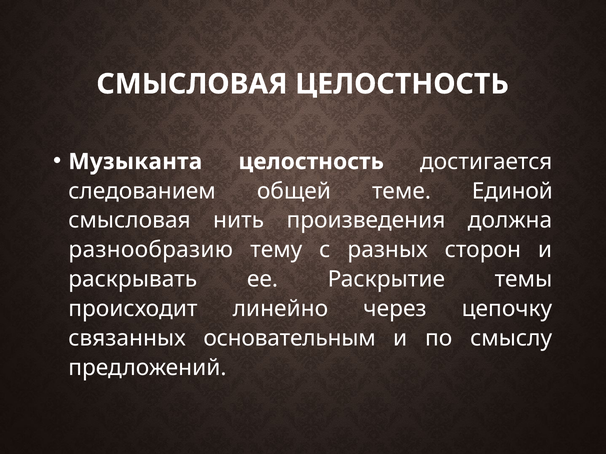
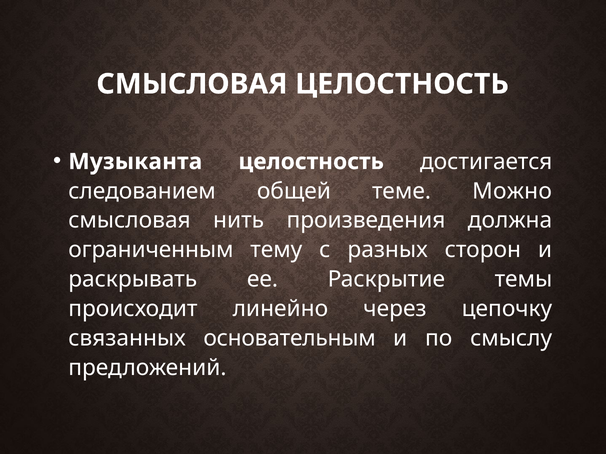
Единой: Единой -> Можно
разнообразию: разнообразию -> ограниченным
